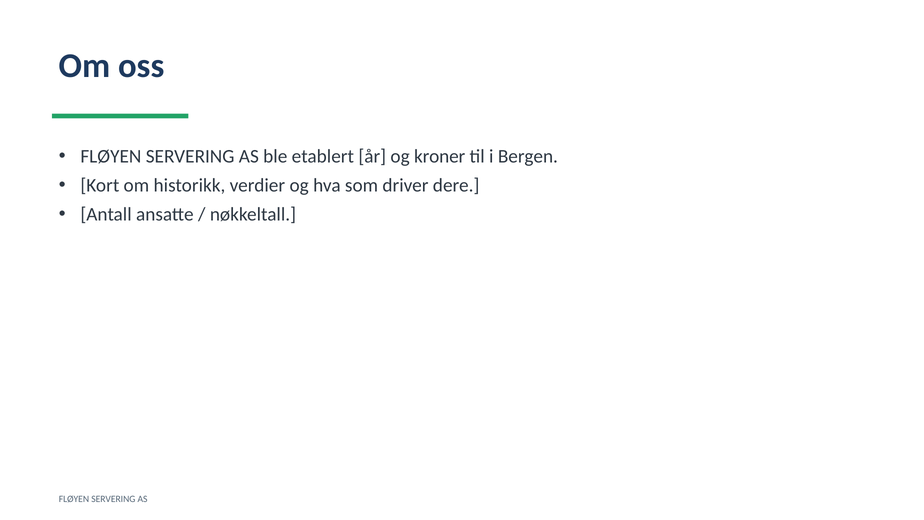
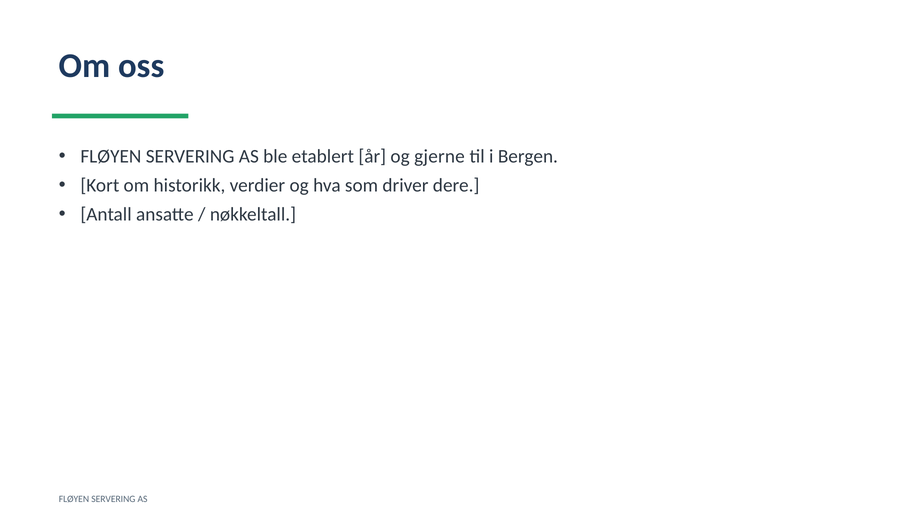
kroner: kroner -> gjerne
